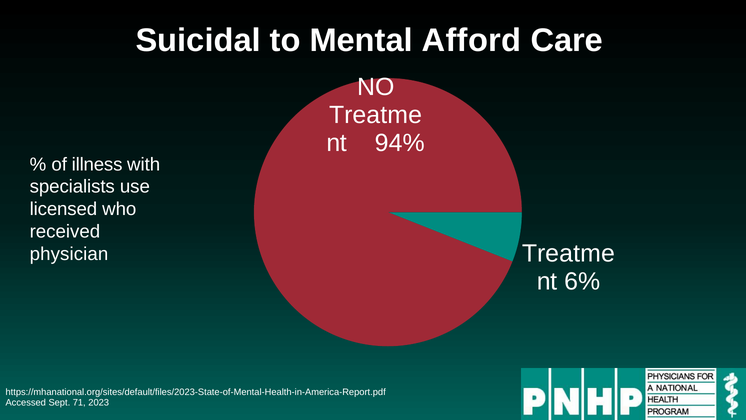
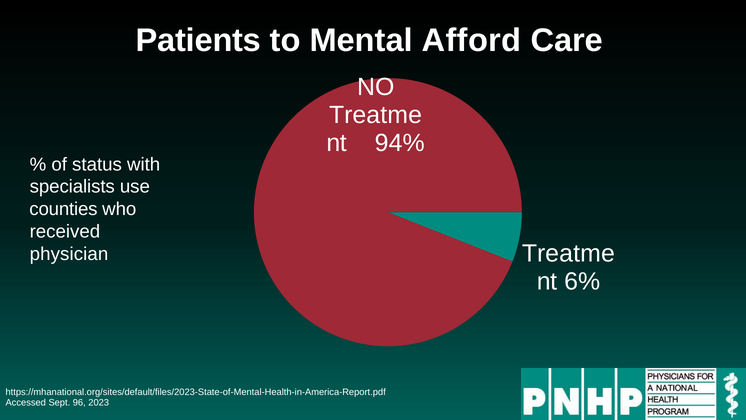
Suicidal: Suicidal -> Patients
illness: illness -> status
licensed: licensed -> counties
71: 71 -> 96
